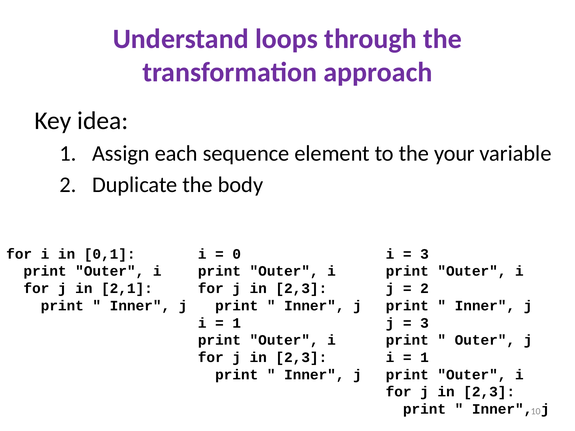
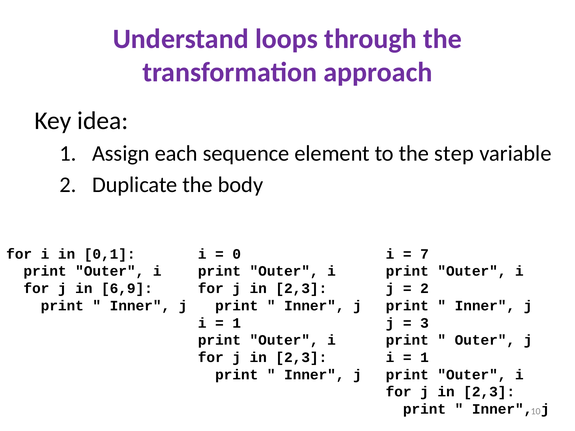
your: your -> step
3 at (425, 254): 3 -> 7
2,1: 2,1 -> 6,9
